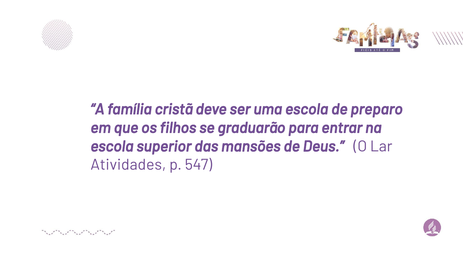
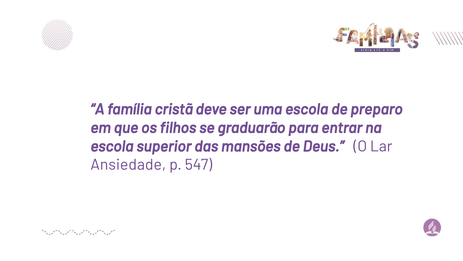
Atividades: Atividades -> Ansiedade
